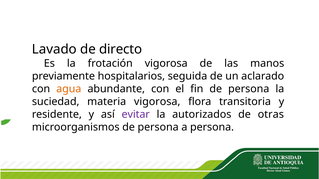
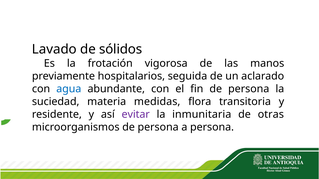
directo: directo -> sólidos
agua colour: orange -> blue
materia vigorosa: vigorosa -> medidas
autorizados: autorizados -> inmunitaria
